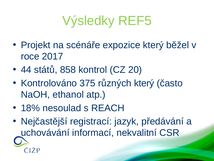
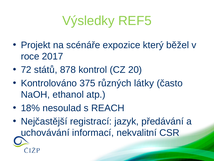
44: 44 -> 72
858: 858 -> 878
různých který: který -> látky
